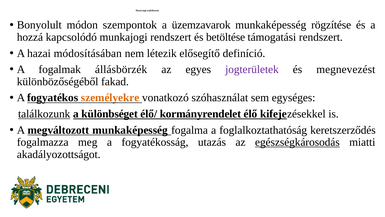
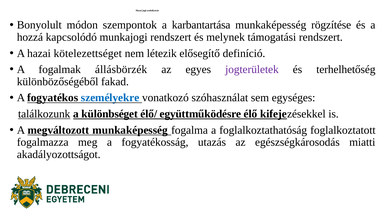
üzemzavarok: üzemzavarok -> karbantartása
betöltése: betöltése -> melynek
módosításában: módosításában -> kötelezettséget
megnevezést: megnevezést -> terhelhetőség
személyekre colour: orange -> blue
kormányrendelet: kormányrendelet -> együttműködésre
keretszerződés: keretszerződés -> foglalkoztatott
egészségkárosodás underline: present -> none
